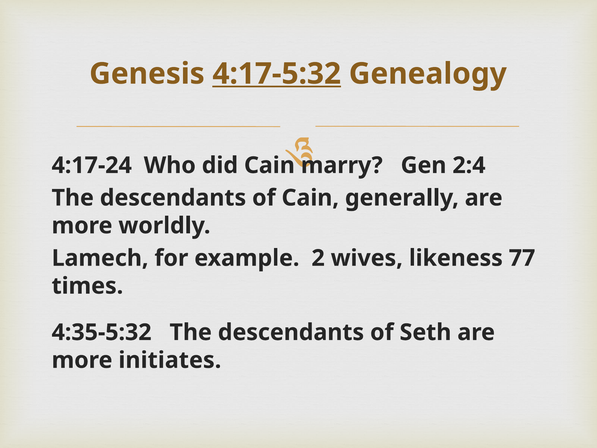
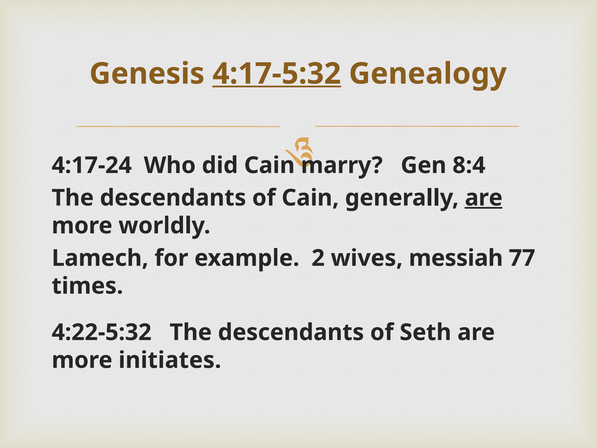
2:4: 2:4 -> 8:4
are at (484, 198) underline: none -> present
likeness: likeness -> messiah
4:35-5:32: 4:35-5:32 -> 4:22-5:32
